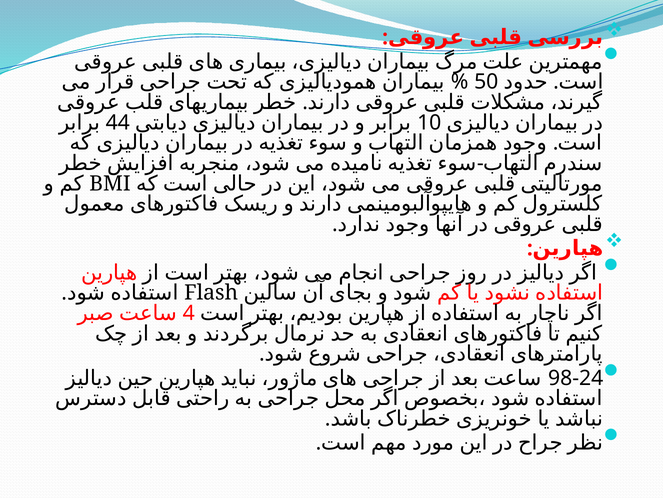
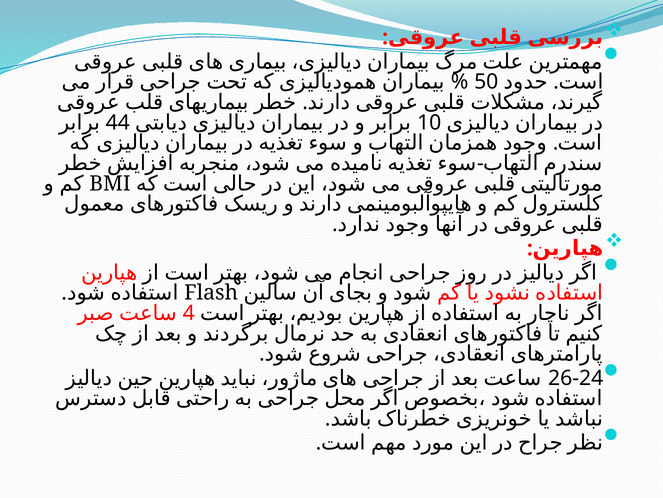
98-24: 98-24 -> 26-24
